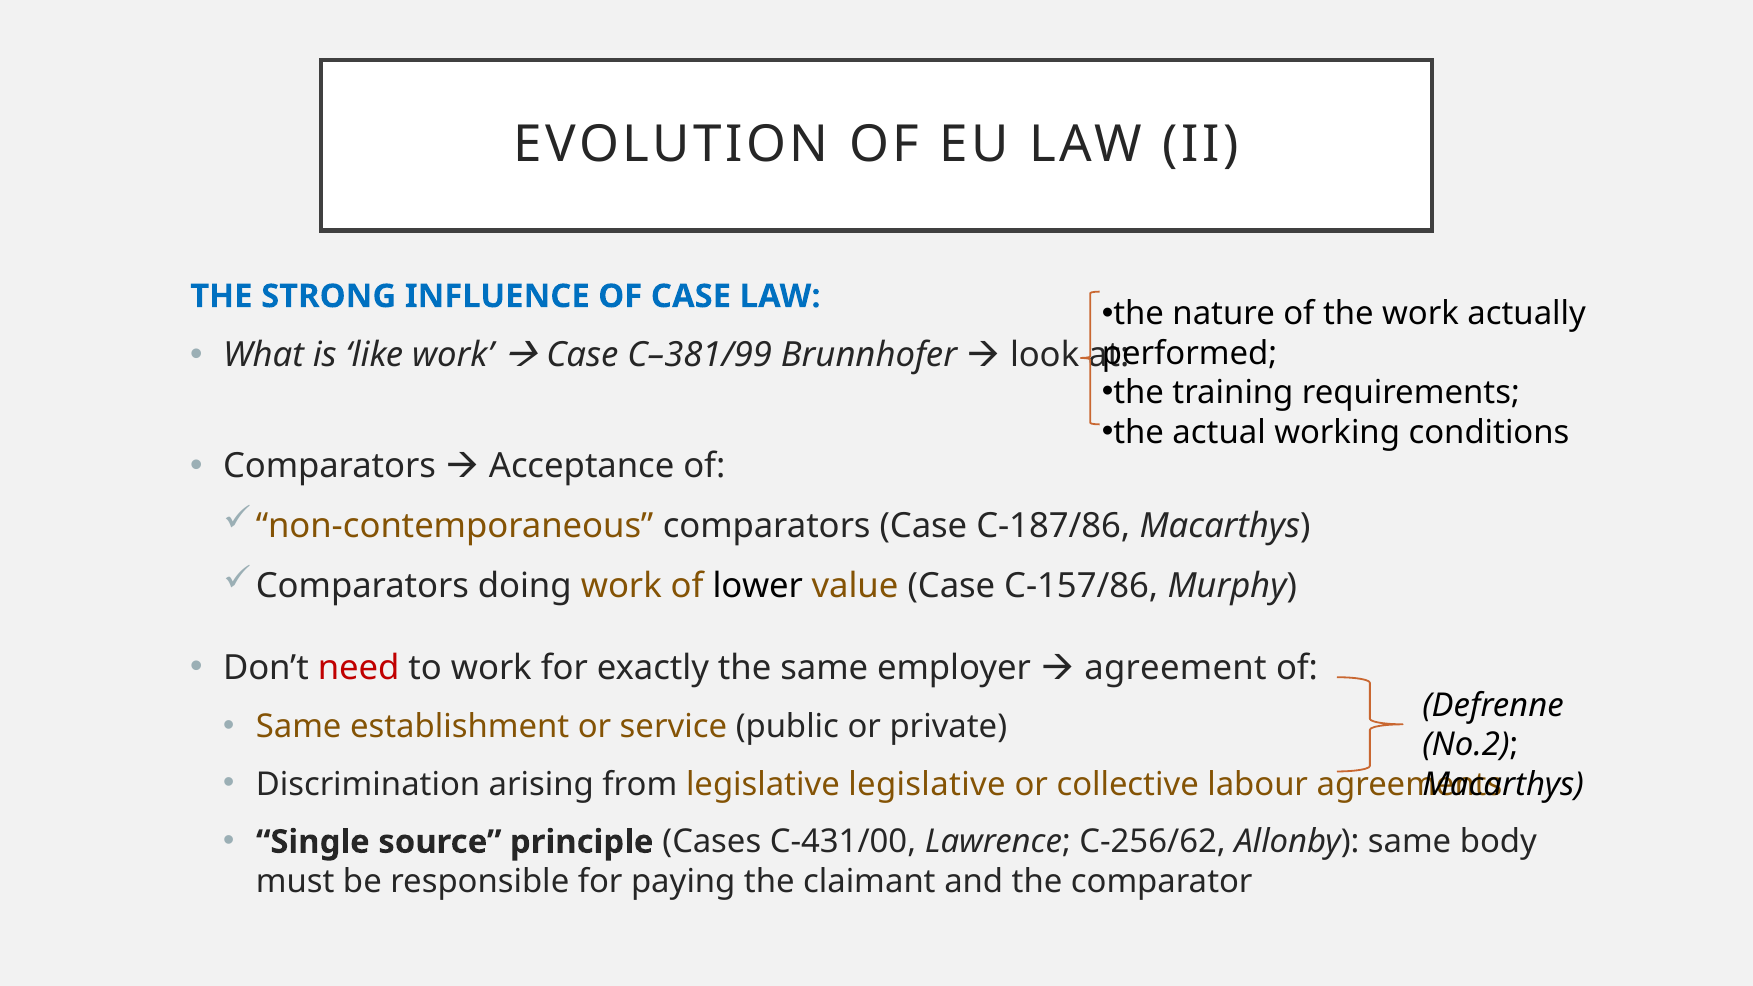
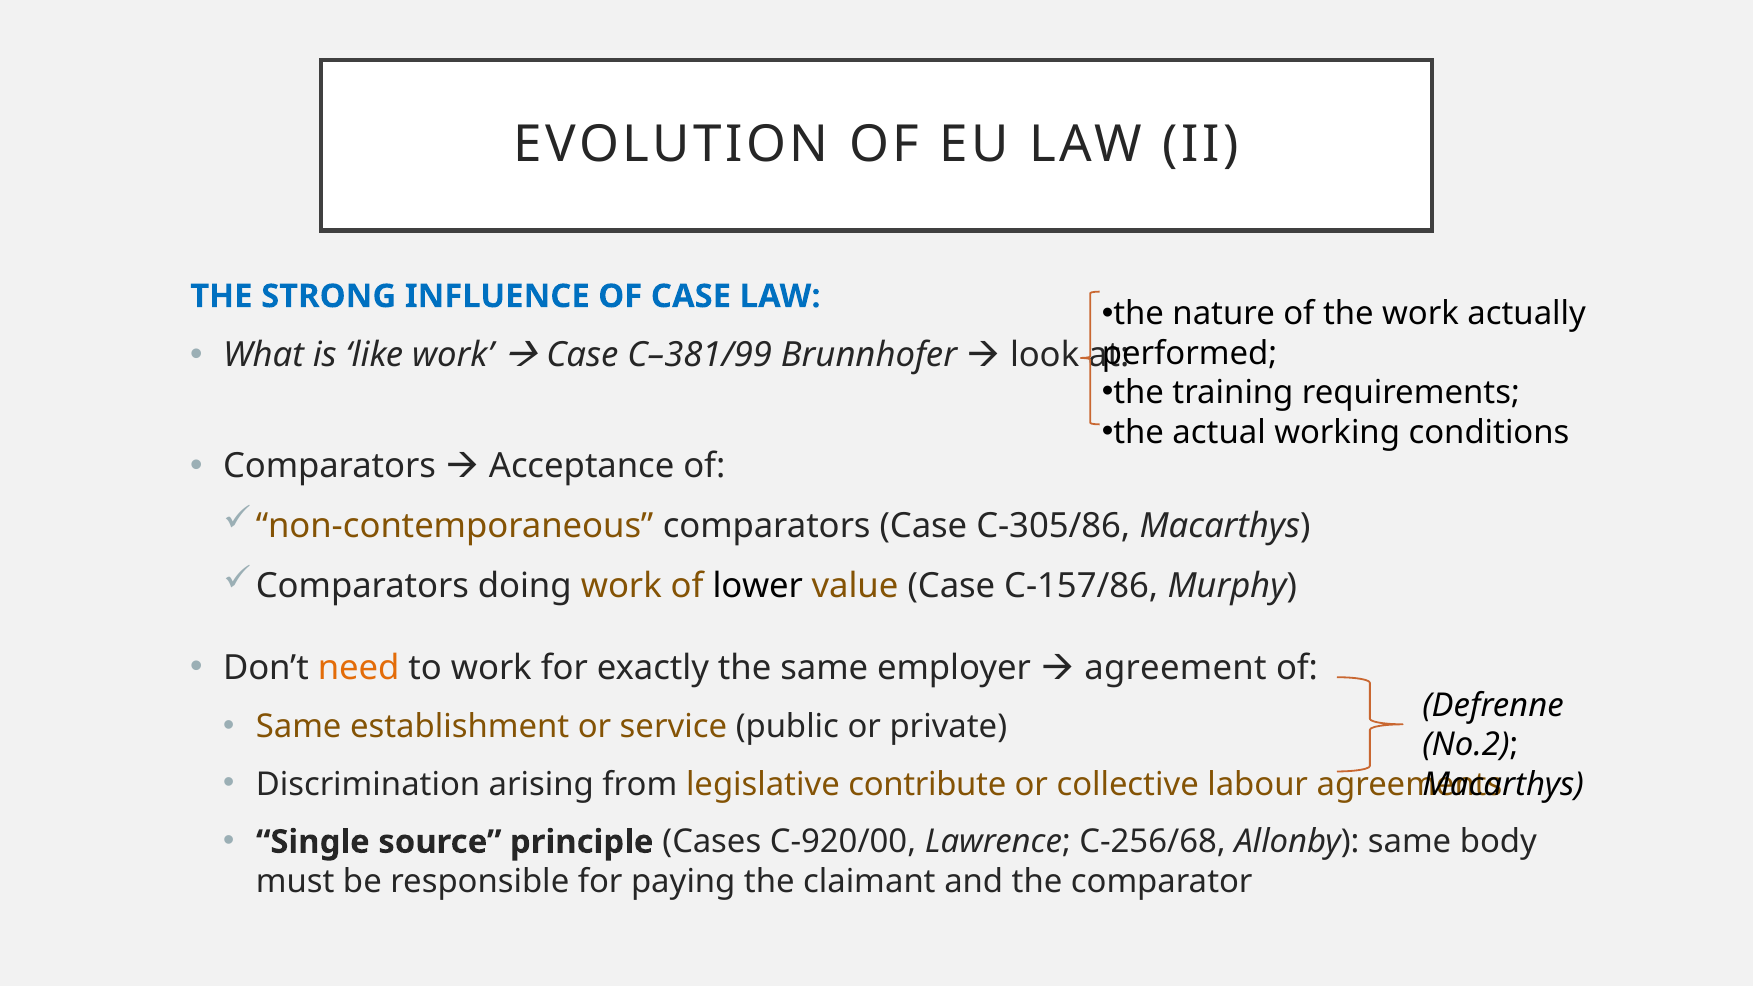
C-187/86: C-187/86 -> C-305/86
need colour: red -> orange
legislative legislative: legislative -> contribute
C-431/00: C-431/00 -> C-920/00
C-256/62: C-256/62 -> C-256/68
